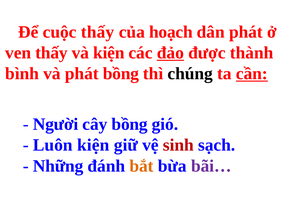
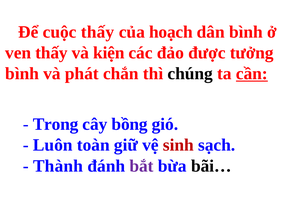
dân phát: phát -> bình
đảo underline: present -> none
thành: thành -> tưởng
phát bồng: bồng -> chắn
Người: Người -> Trong
Luôn kiện: kiện -> toàn
Những: Những -> Thành
bắt colour: orange -> purple
bãi… colour: purple -> black
